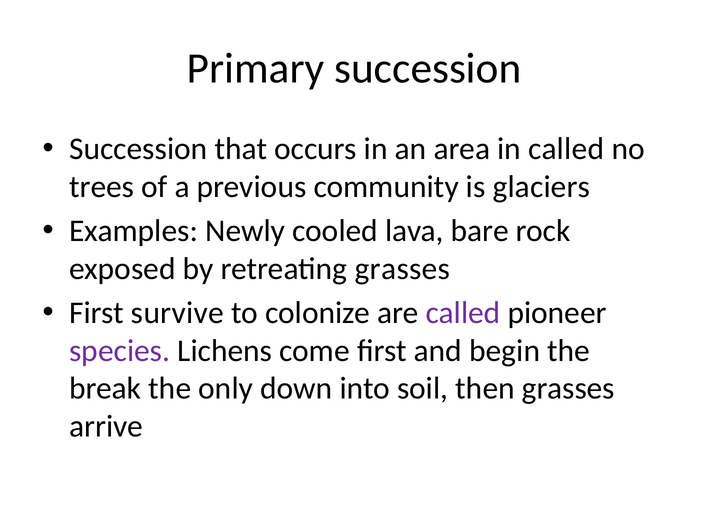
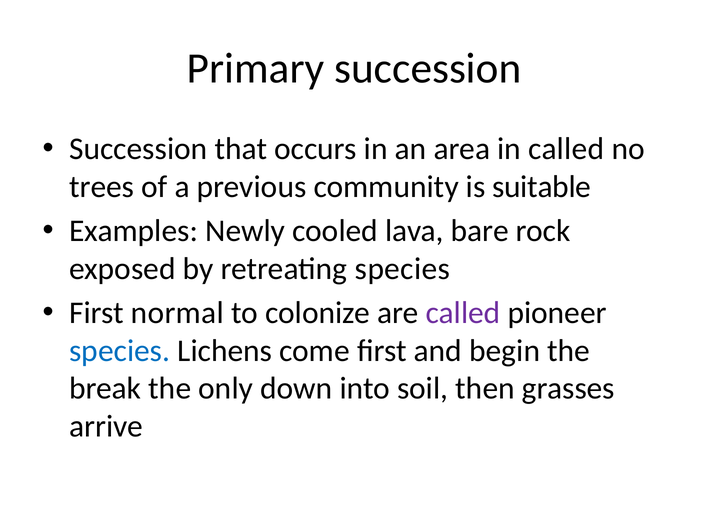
glaciers: glaciers -> suitable
retreating grasses: grasses -> species
survive: survive -> normal
species at (120, 350) colour: purple -> blue
